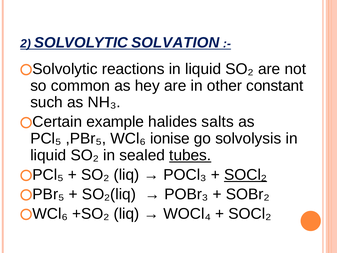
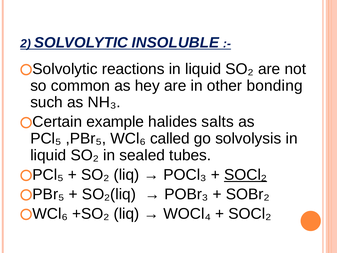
SOLVATION: SOLVATION -> INSOLUBLE
constant: constant -> bonding
ionise: ionise -> called
tubes underline: present -> none
